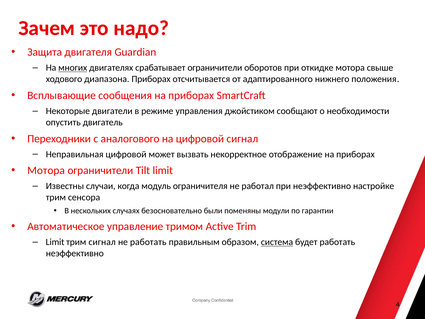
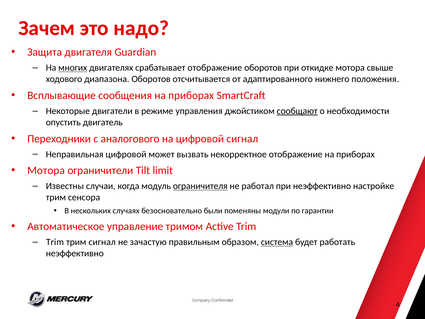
срабатывает ограничители: ограничители -> отображение
диапазона Приборах: Приборах -> Оборотов
сообщают underline: none -> present
ограничителя underline: none -> present
Limit at (55, 242): Limit -> Trim
не работать: работать -> зачастую
